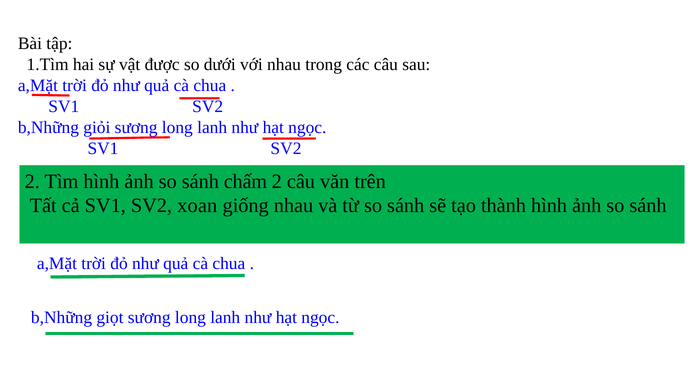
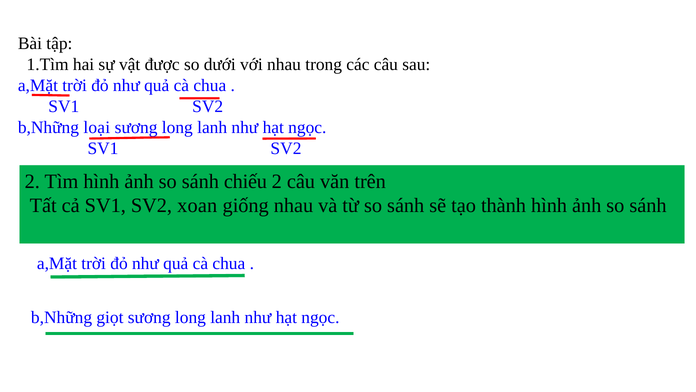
giỏi: giỏi -> loại
chấm: chấm -> chiếu
